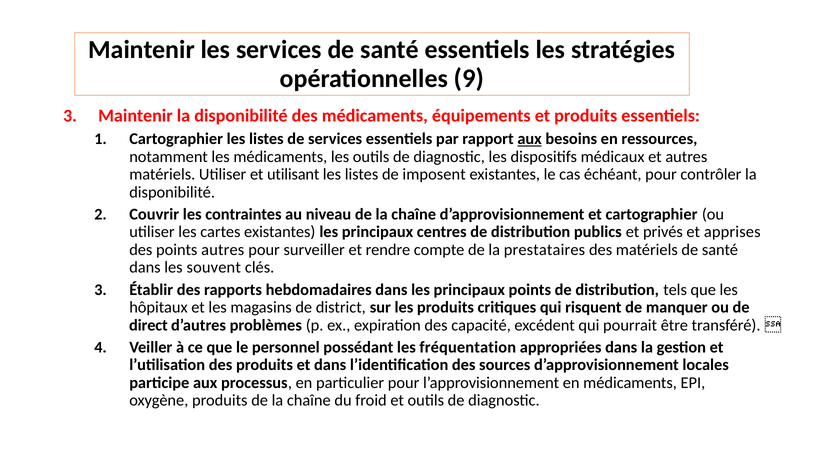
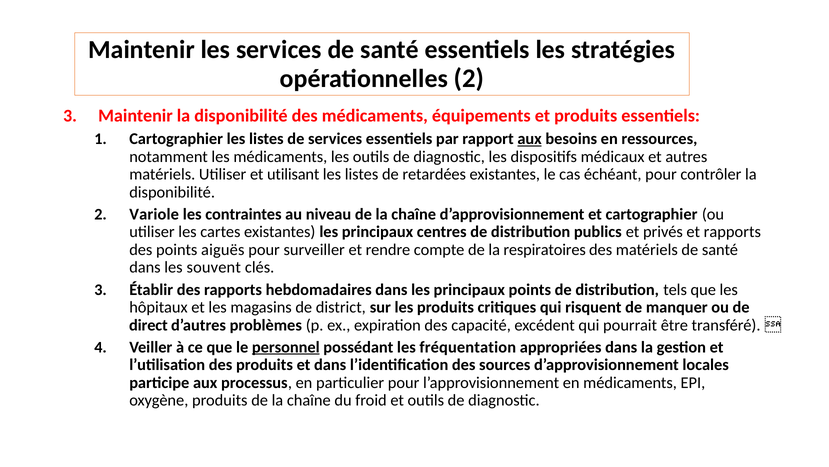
opérationnelles 9: 9 -> 2
imposent: imposent -> retardées
Couvrir: Couvrir -> Variole
et apprises: apprises -> rapports
points autres: autres -> aiguës
prestataires: prestataires -> respiratoires
personnel underline: none -> present
